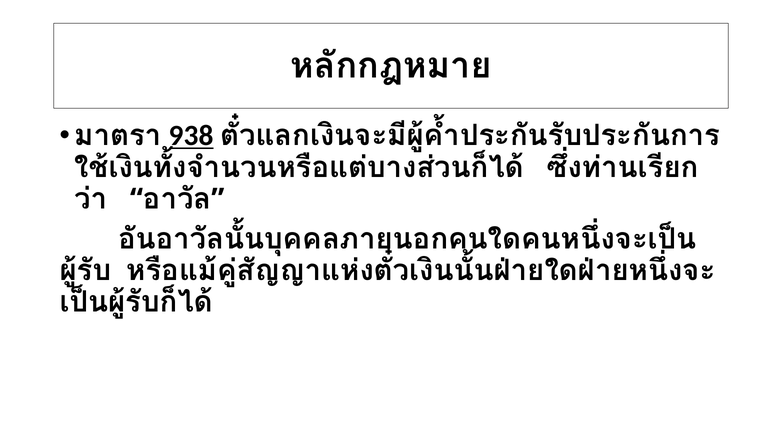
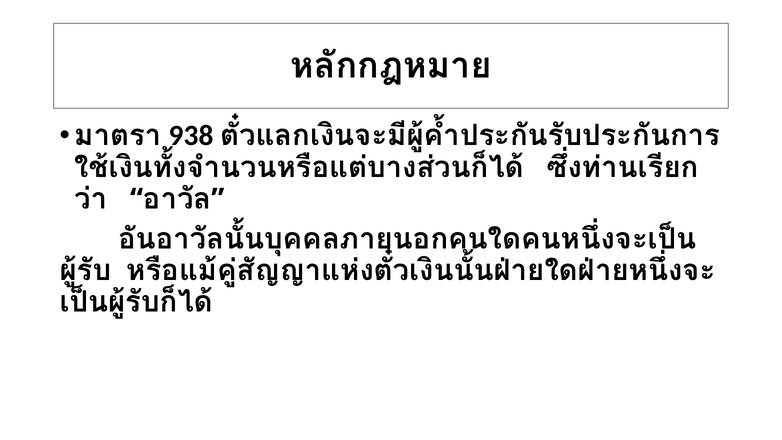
938 underline: present -> none
